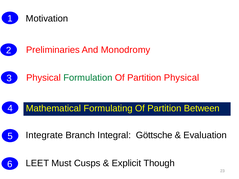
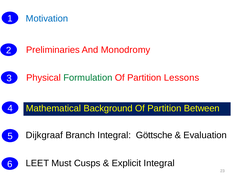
Motivation colour: black -> blue
Partition Physical: Physical -> Lessons
Formulating: Formulating -> Background
Integrate: Integrate -> Dijkgraaf
Explicit Though: Though -> Integral
